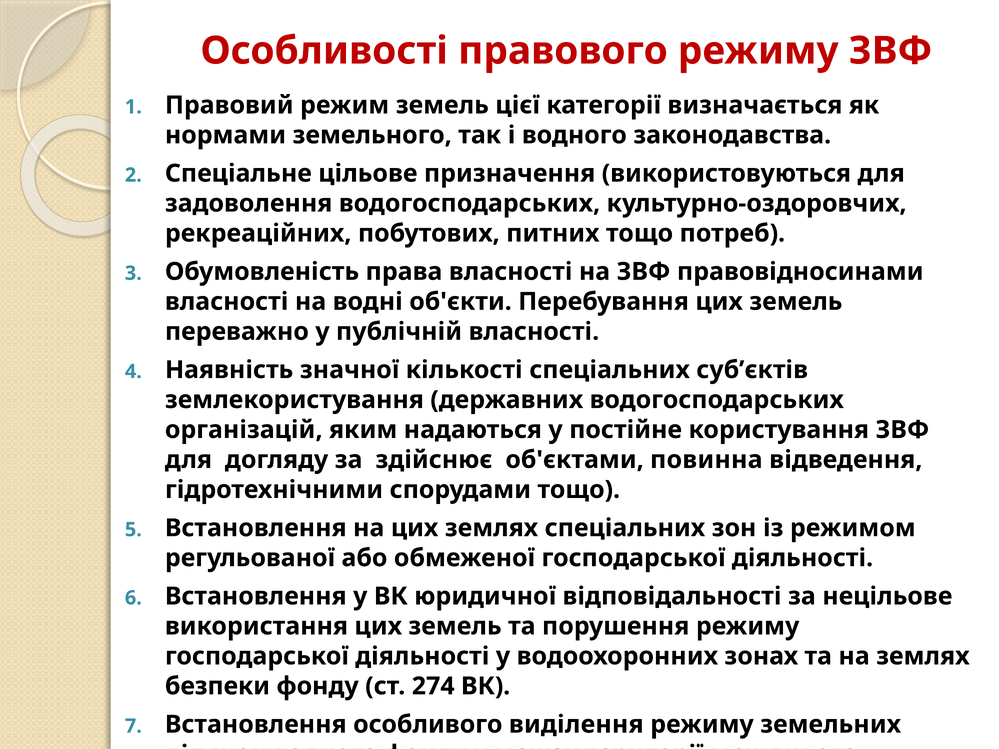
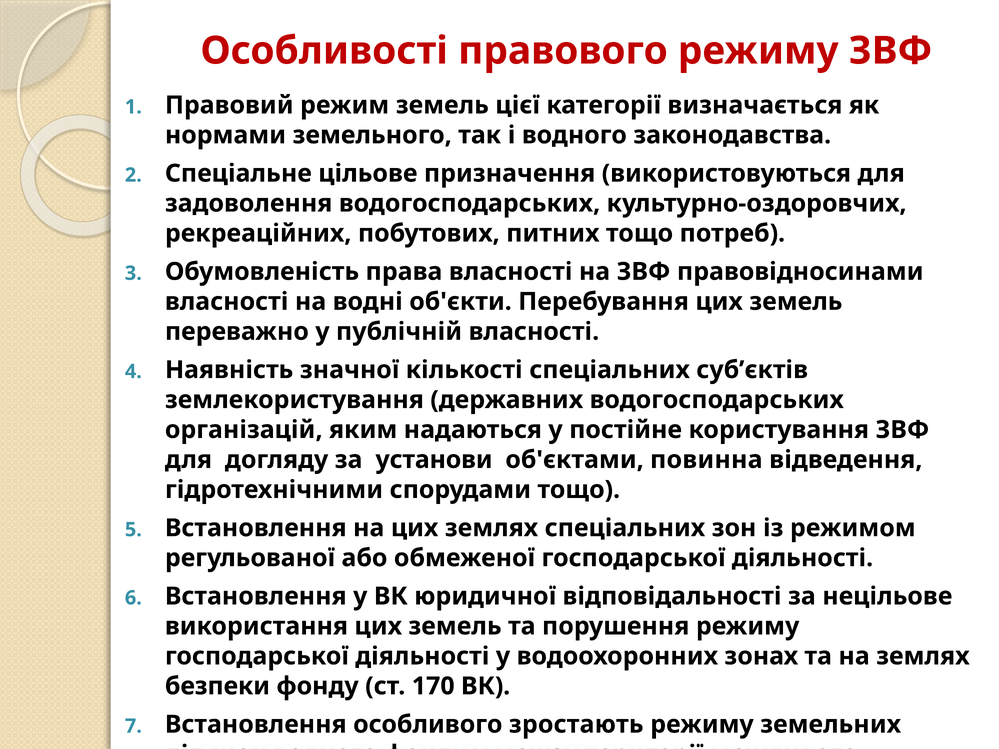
здійснює: здійснює -> установи
274: 274 -> 170
виділення: виділення -> зростають
